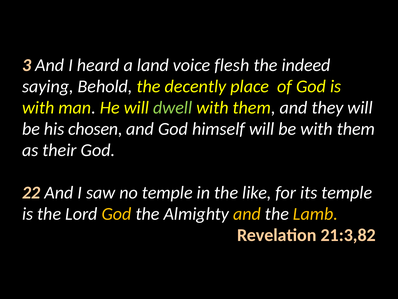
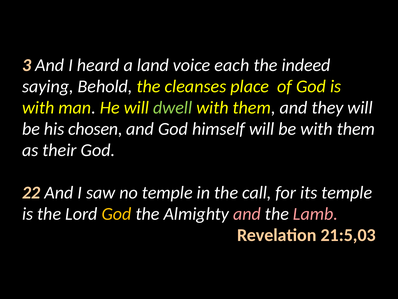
flesh: flesh -> each
decently: decently -> cleanses
like: like -> call
and at (247, 214) colour: yellow -> pink
Lamb colour: yellow -> pink
21:3,82: 21:3,82 -> 21:5,03
